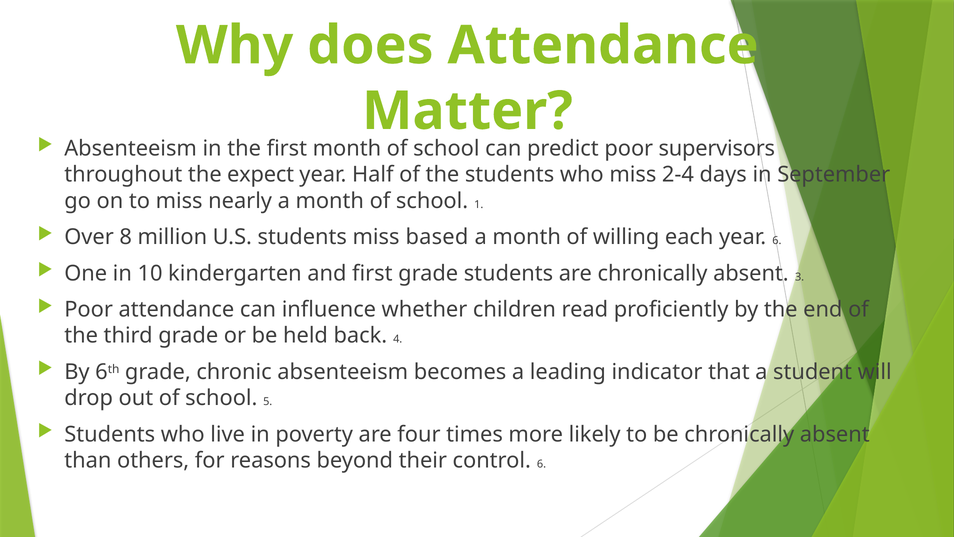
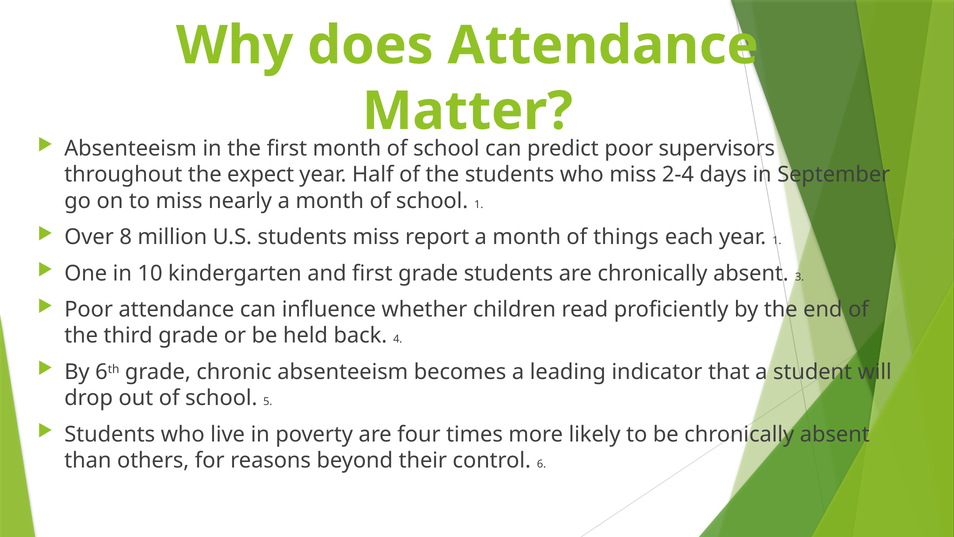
based: based -> report
willing: willing -> things
year 6: 6 -> 1
